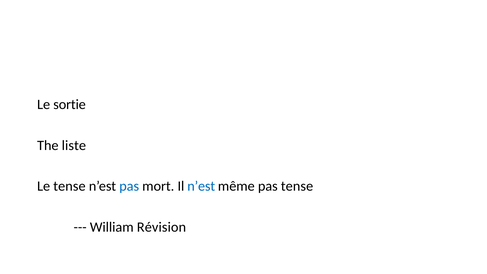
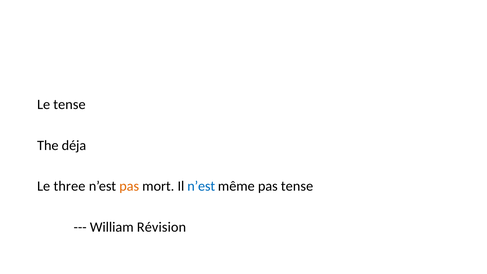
Le sortie: sortie -> tense
liste: liste -> déja
Le tense: tense -> three
pas at (129, 186) colour: blue -> orange
